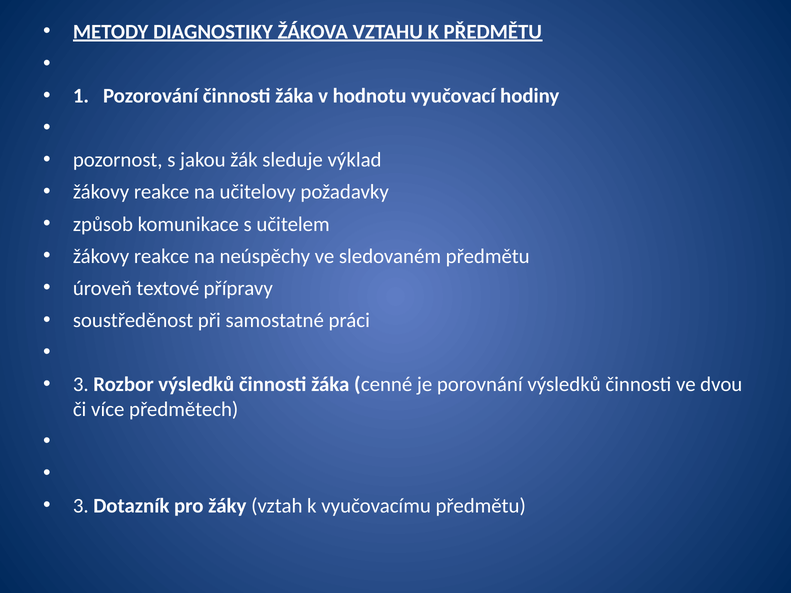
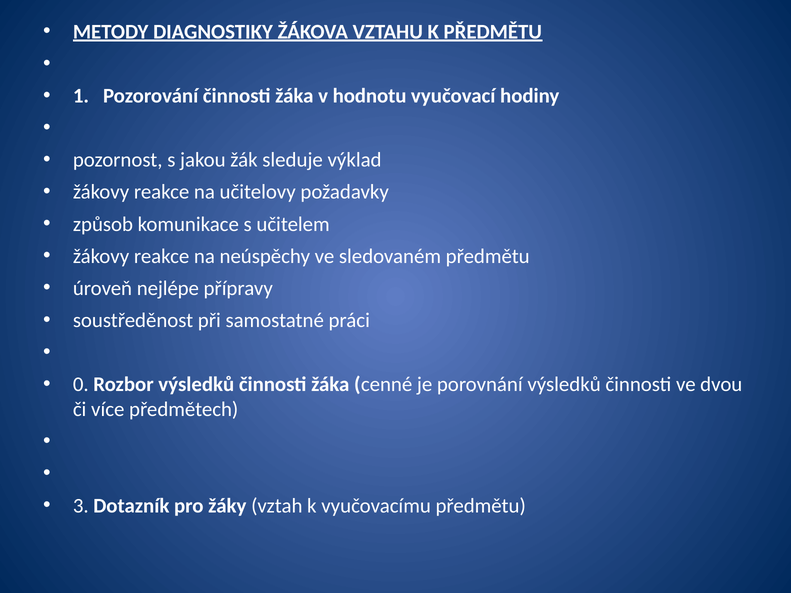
textové: textové -> nejlépe
3 at (81, 385): 3 -> 0
